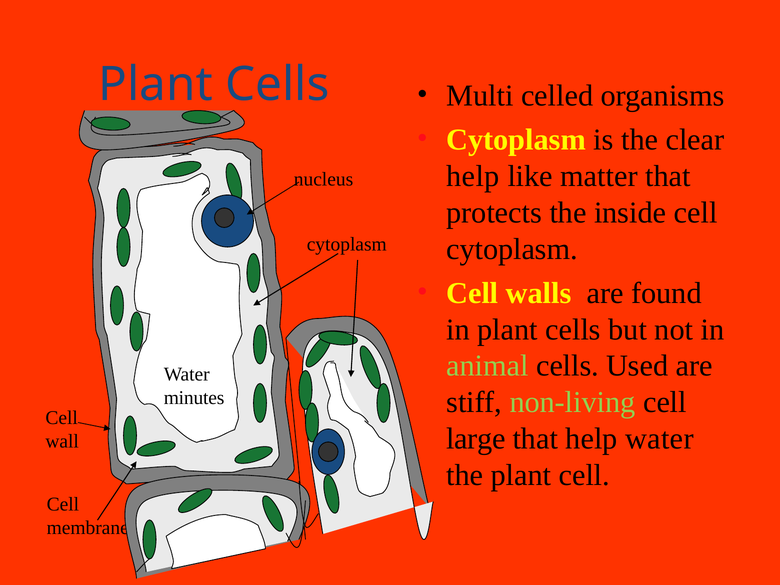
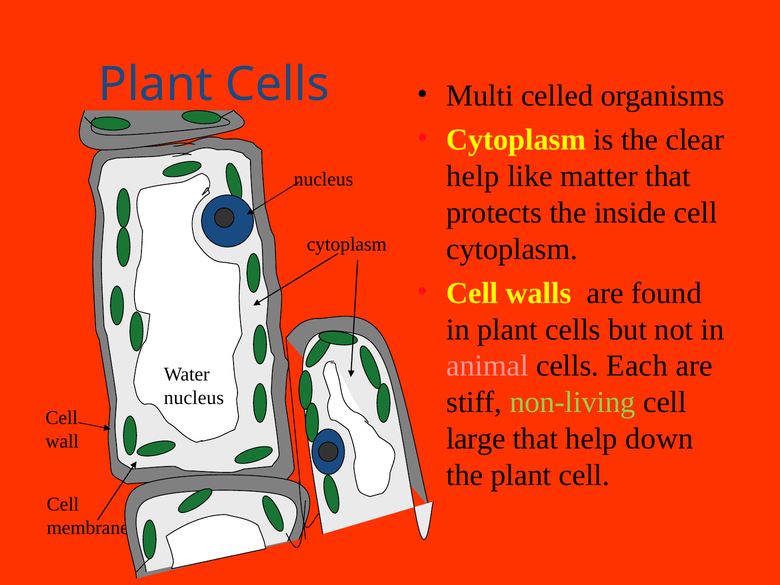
animal colour: light green -> pink
Used: Used -> Each
minutes at (194, 398): minutes -> nucleus
help water: water -> down
